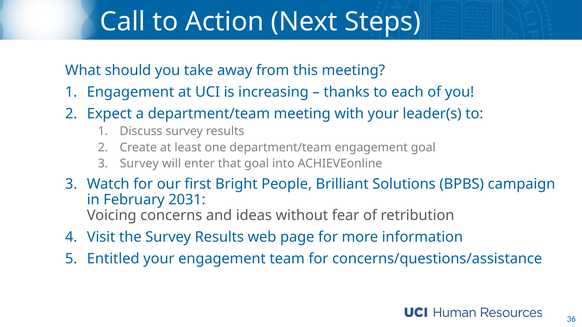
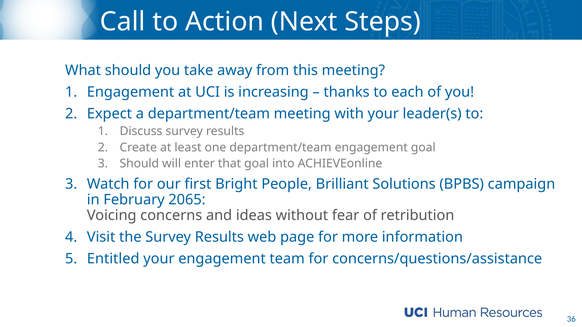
Survey at (139, 164): Survey -> Should
2031: 2031 -> 2065
